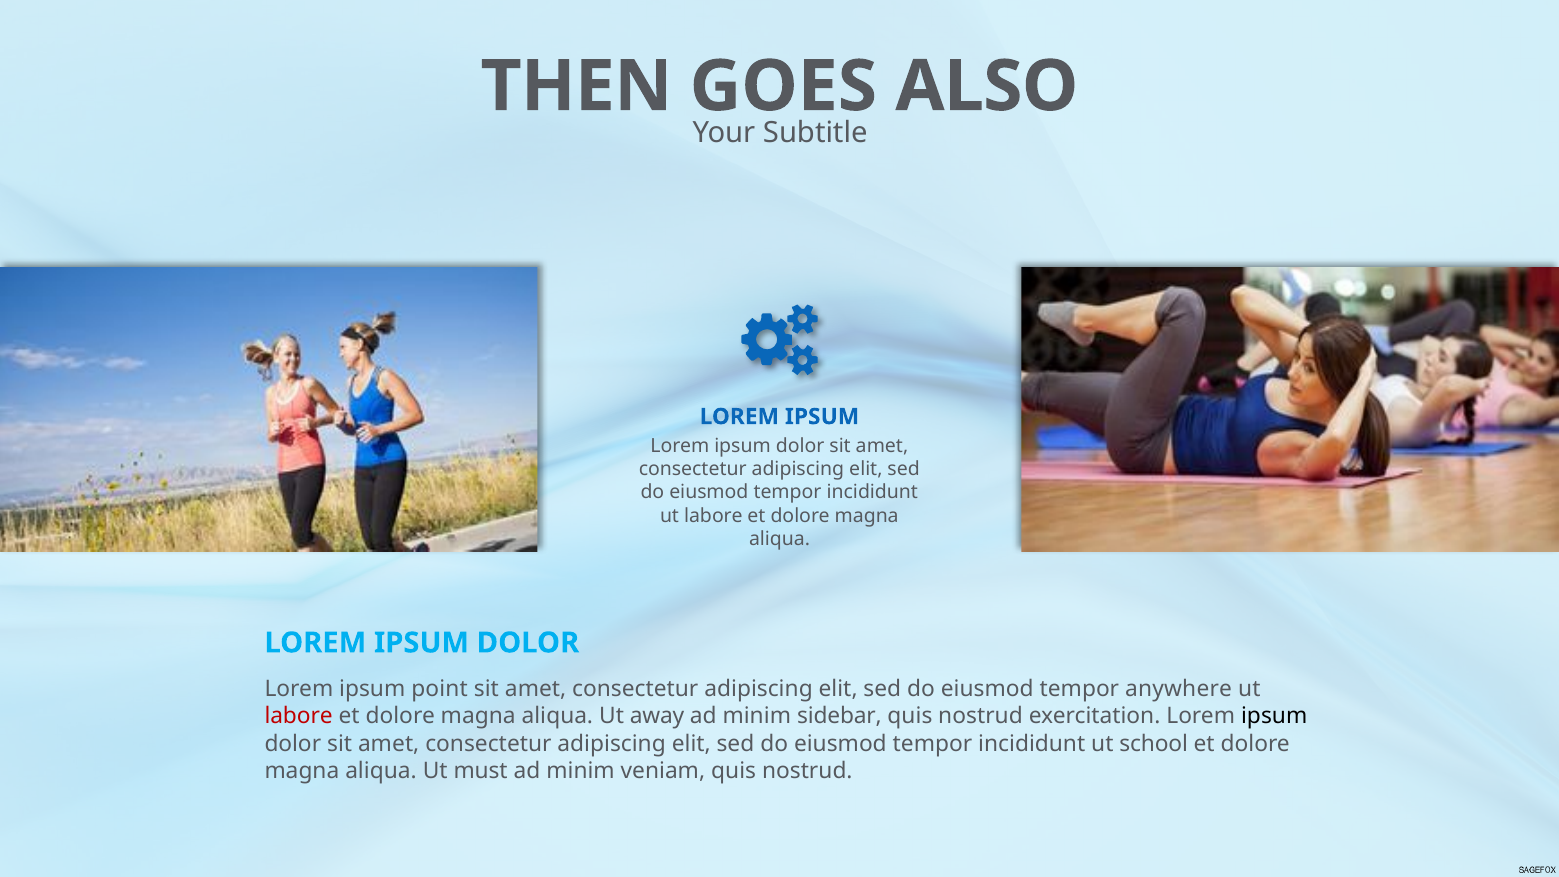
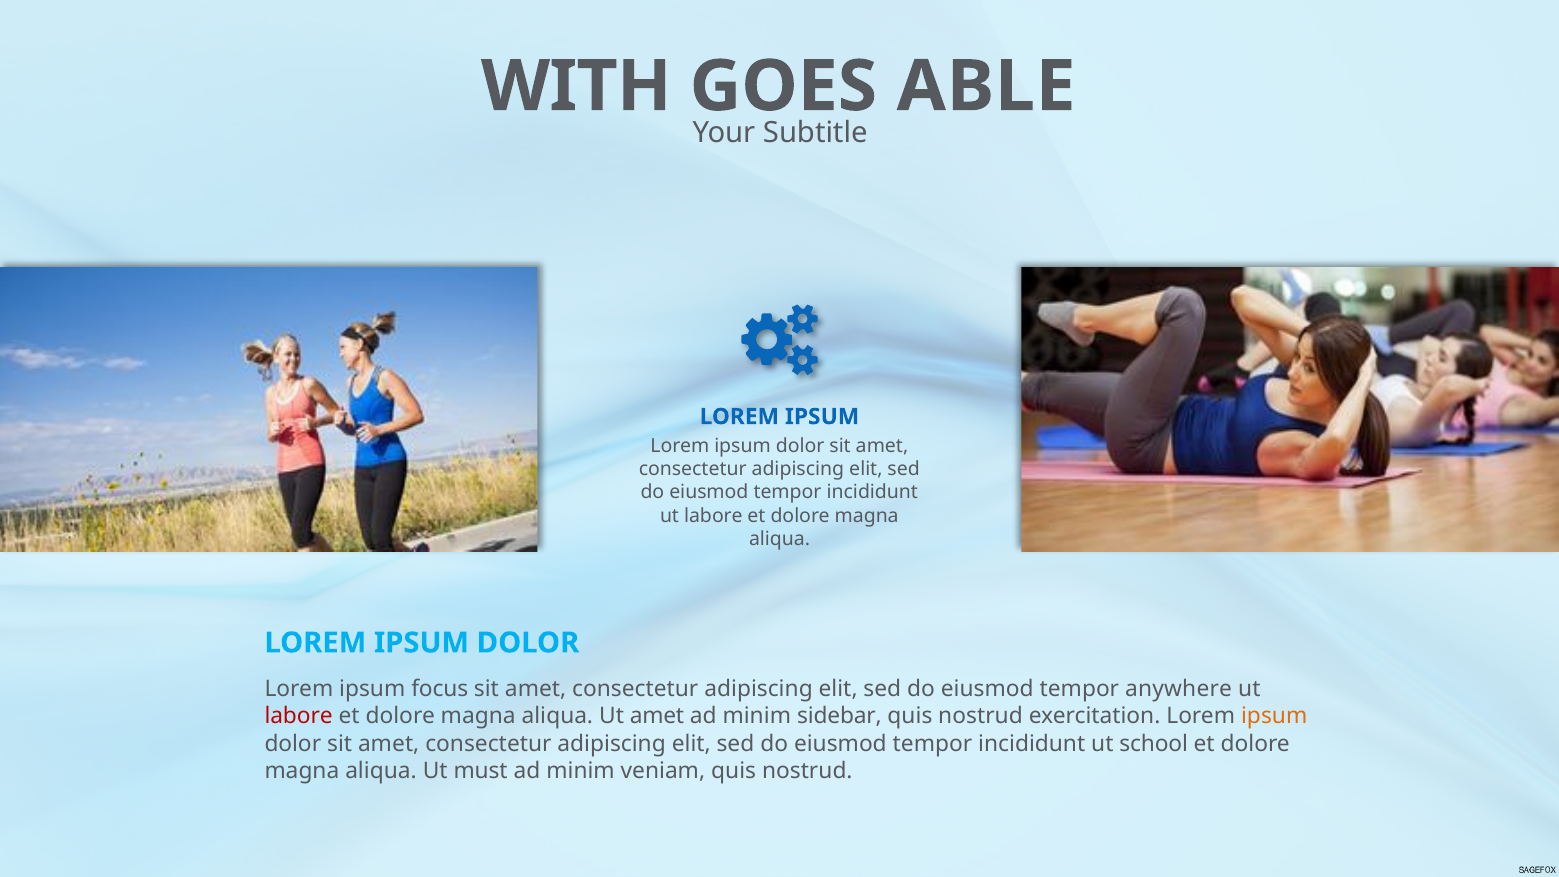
THEN: THEN -> WITH
ALSO: ALSO -> ABLE
point: point -> focus
Ut away: away -> amet
ipsum at (1274, 716) colour: black -> orange
